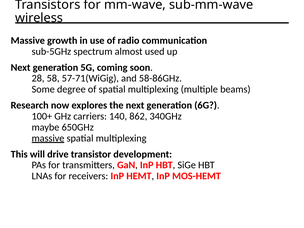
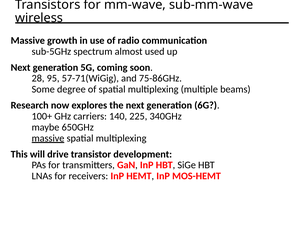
58: 58 -> 95
58-86GHz: 58-86GHz -> 75-86GHz
862: 862 -> 225
